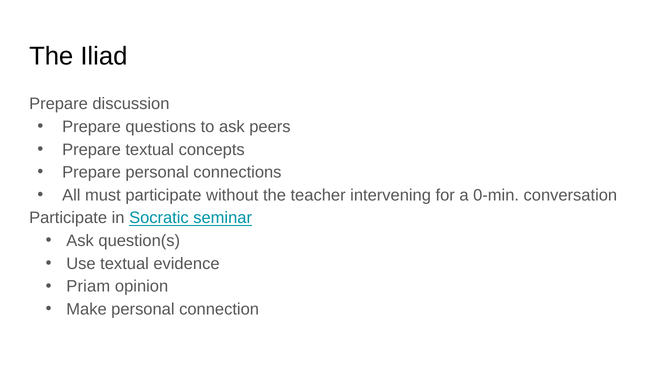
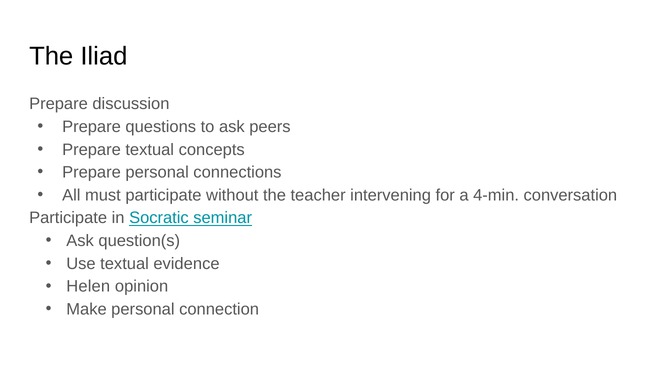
0-min: 0-min -> 4-min
Priam: Priam -> Helen
